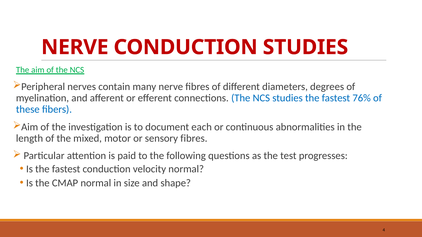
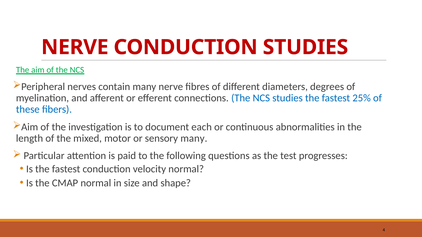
76%: 76% -> 25%
sensory fibres: fibres -> many
